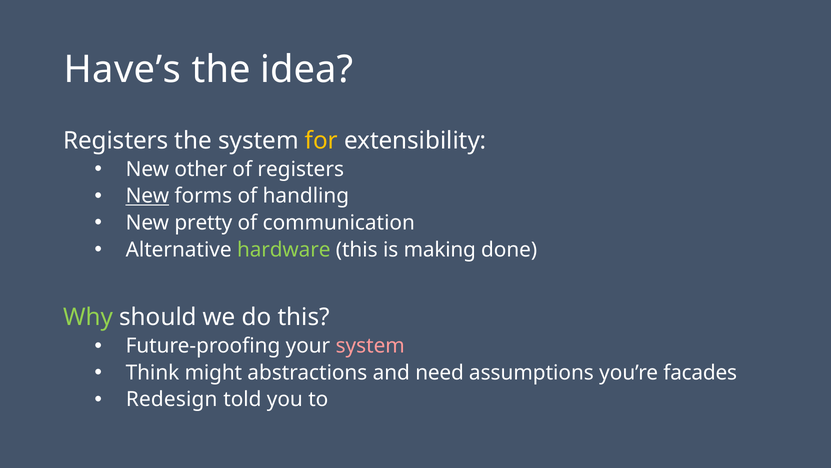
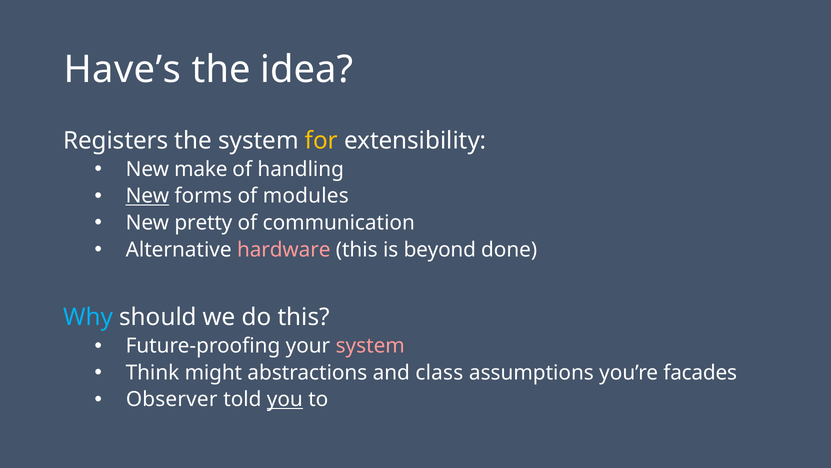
other: other -> make
of registers: registers -> handling
handling: handling -> modules
hardware colour: light green -> pink
making: making -> beyond
Why colour: light green -> light blue
need: need -> class
Redesign: Redesign -> Observer
you underline: none -> present
